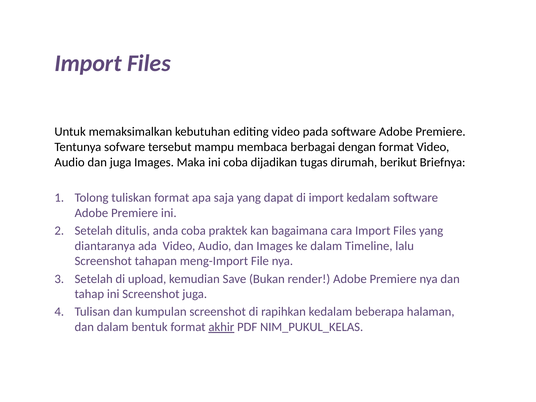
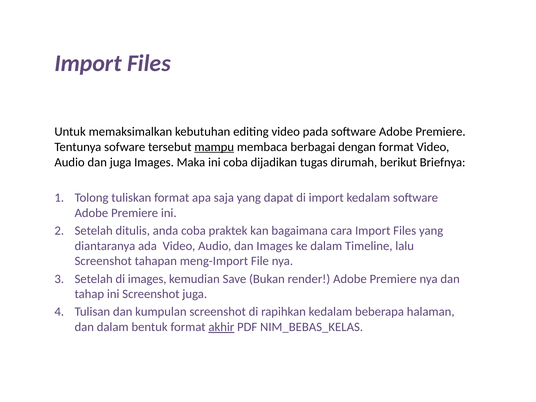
mampu underline: none -> present
di upload: upload -> images
NIM_PUKUL_KELAS: NIM_PUKUL_KELAS -> NIM_BEBAS_KELAS
